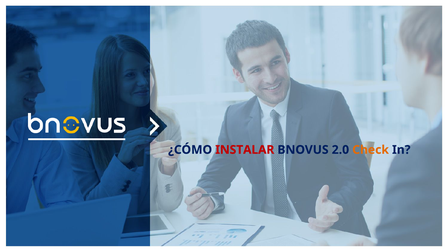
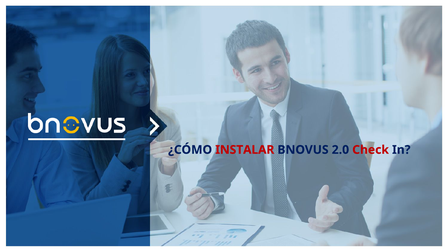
Check colour: orange -> red
